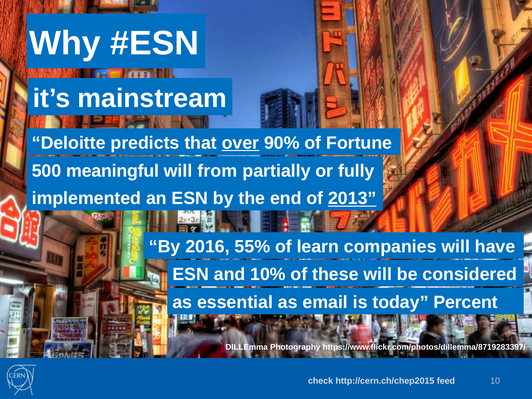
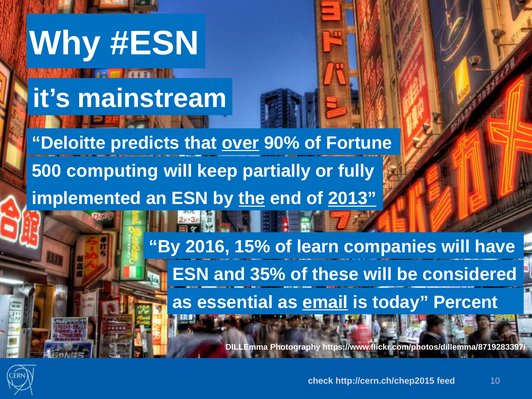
meaningful: meaningful -> computing
from: from -> keep
the underline: none -> present
55%: 55% -> 15%
10%: 10% -> 35%
email underline: none -> present
